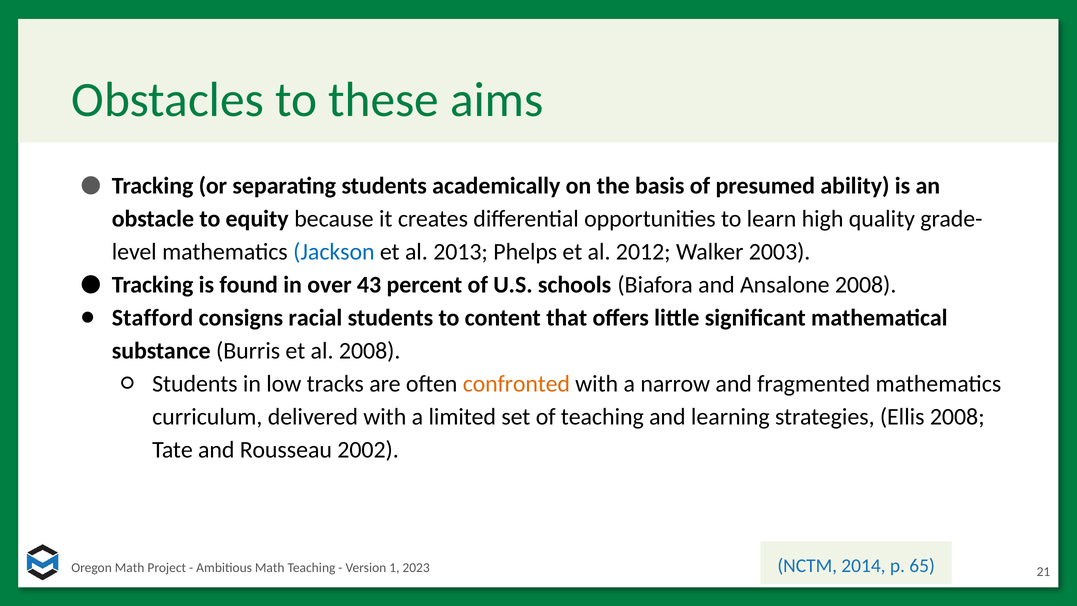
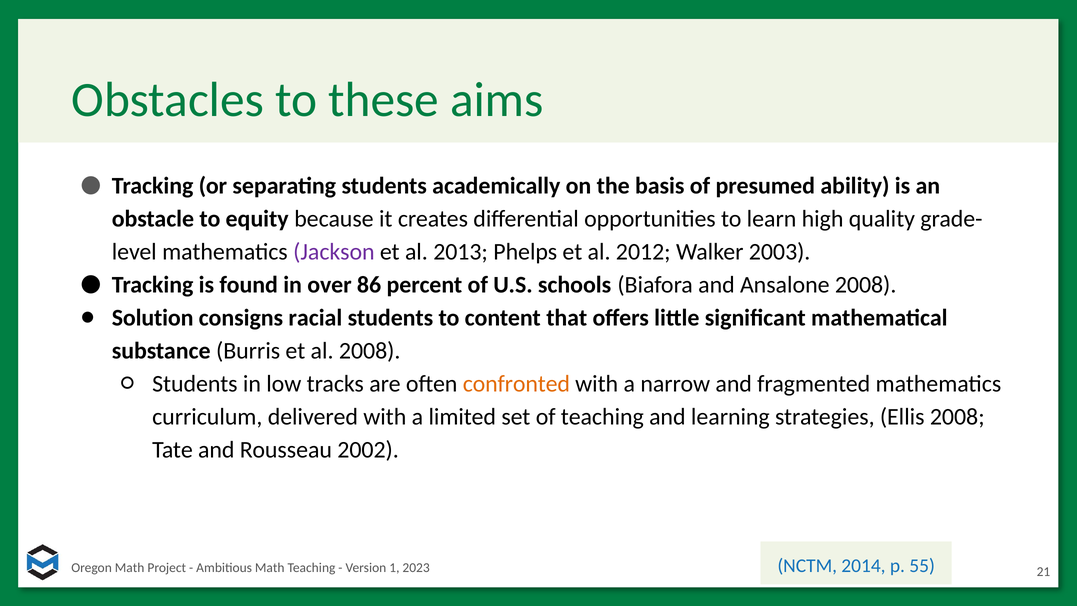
Jackson colour: blue -> purple
43: 43 -> 86
Stafford: Stafford -> Solution
65: 65 -> 55
